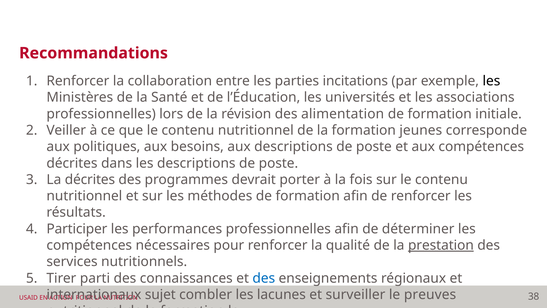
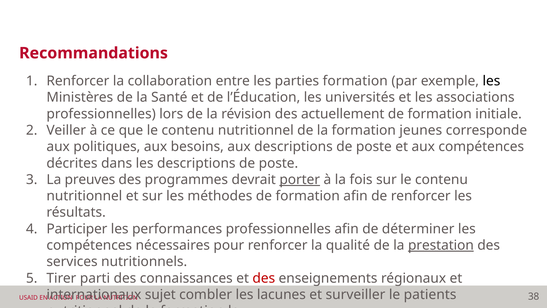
parties incitations: incitations -> formation
alimentation: alimentation -> actuellement
La décrites: décrites -> preuves
porter underline: none -> present
des at (264, 278) colour: blue -> red
preuves: preuves -> patients
